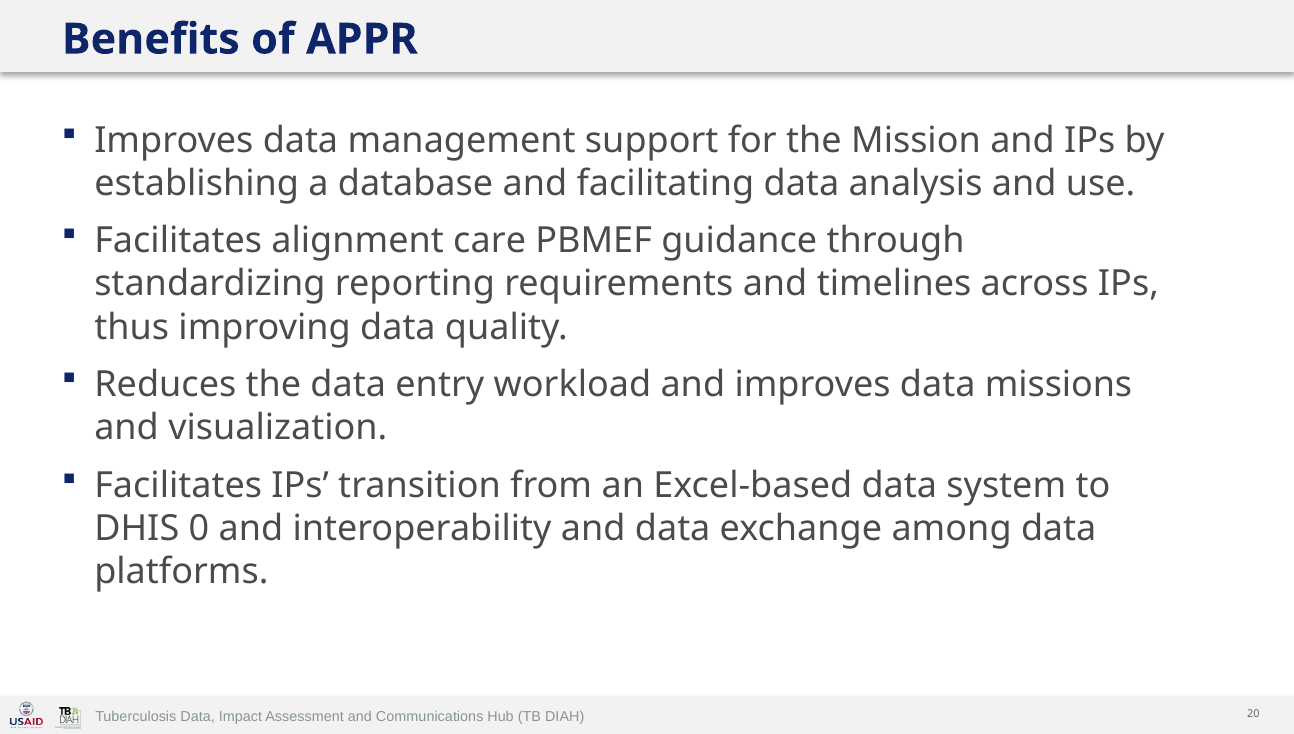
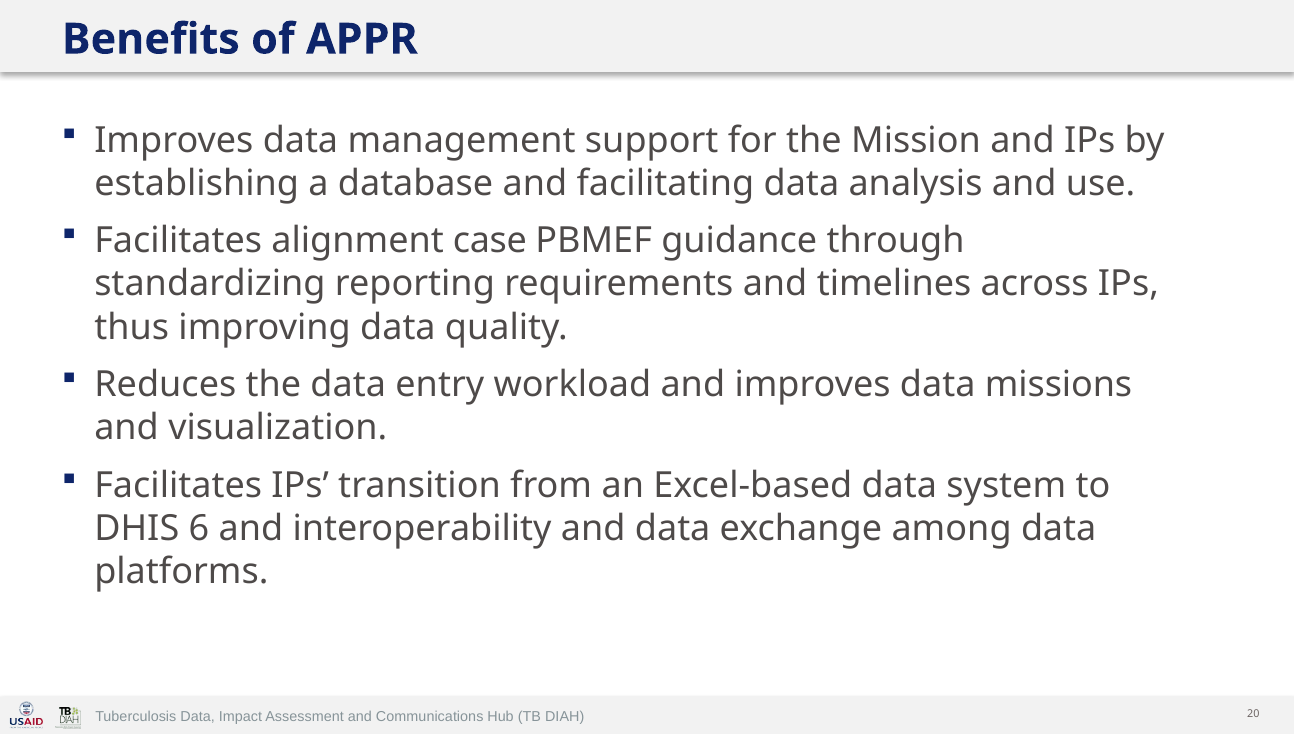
care: care -> case
0: 0 -> 6
